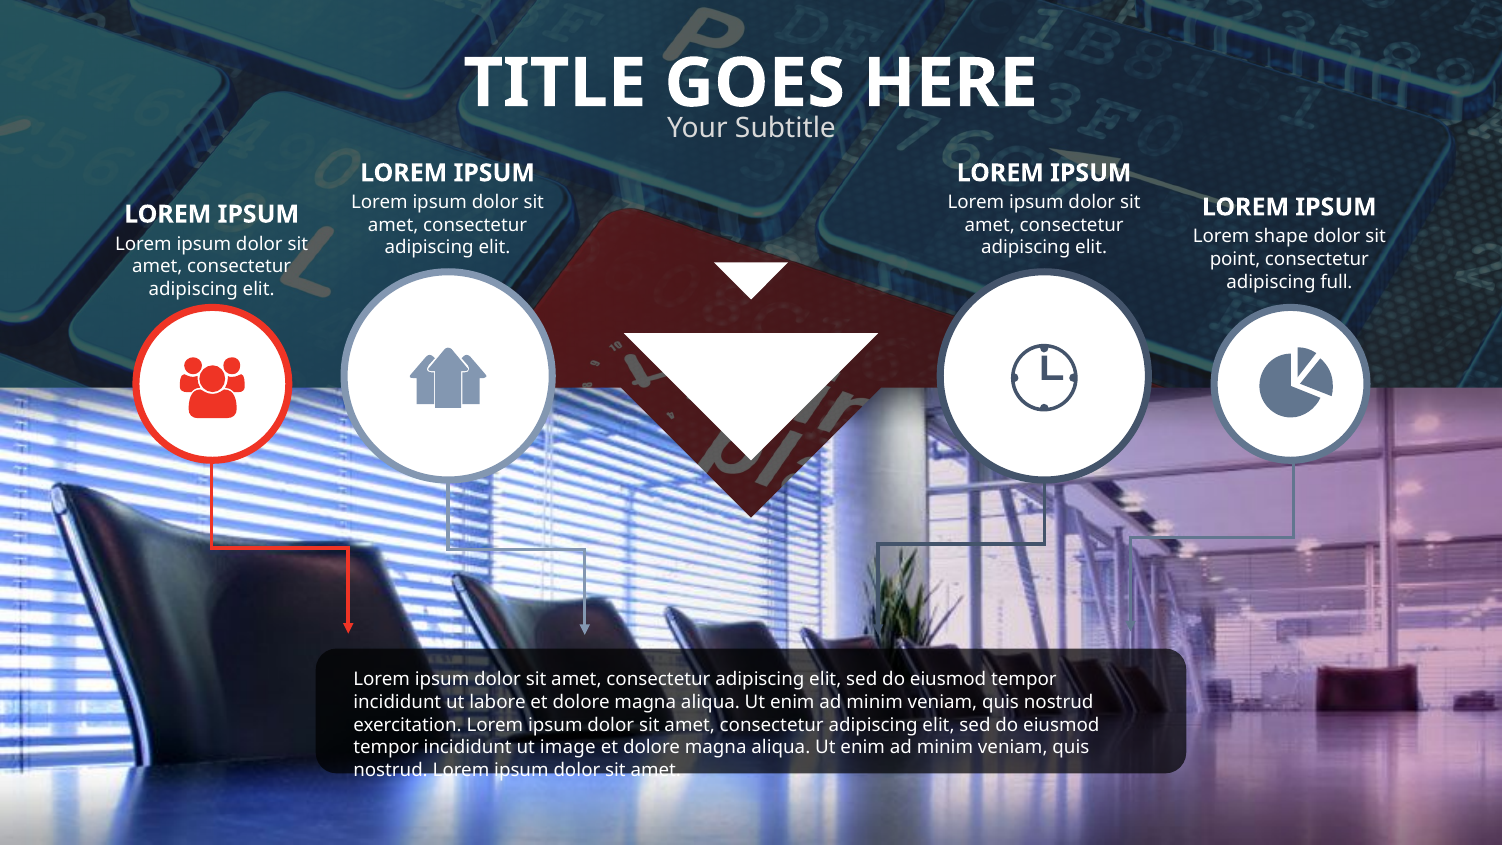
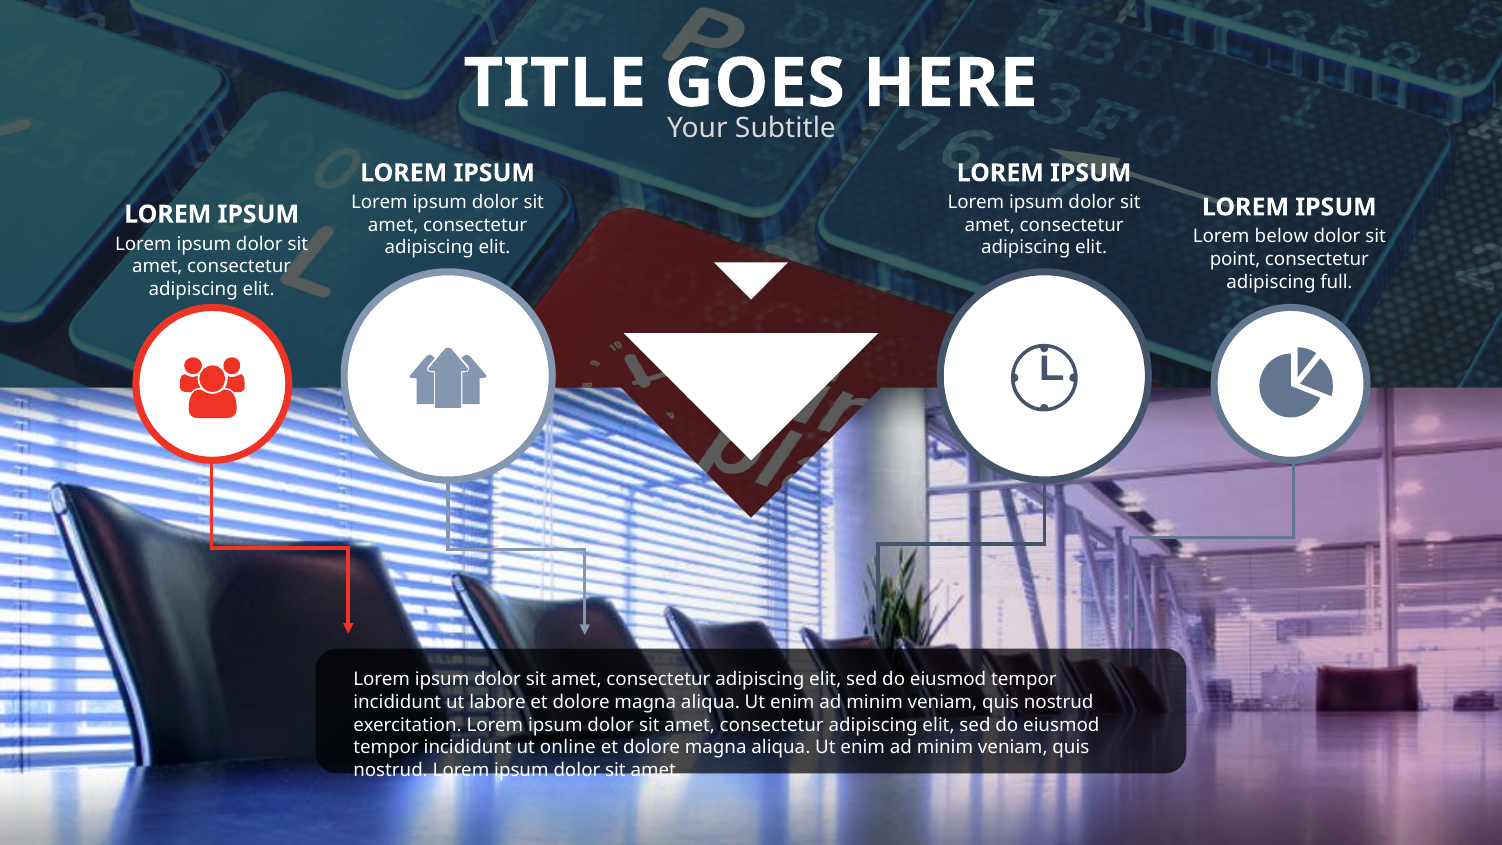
shape: shape -> below
image: image -> online
